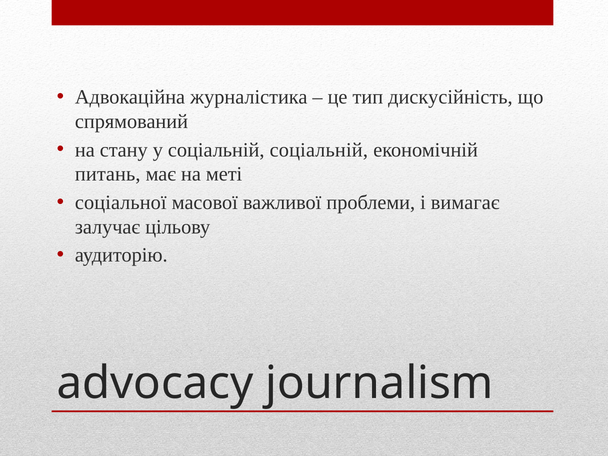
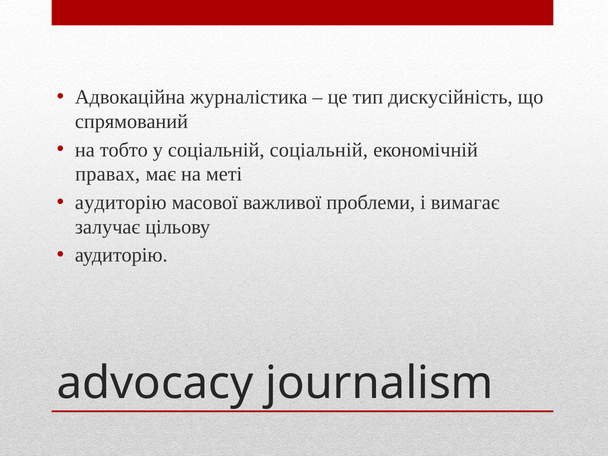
стану: стану -> тобто
питань: питань -> правах
соціальної at (121, 203): соціальної -> аудиторію
